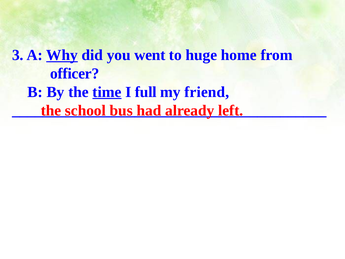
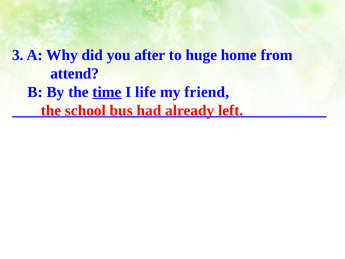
Why underline: present -> none
went: went -> after
officer: officer -> attend
full: full -> life
